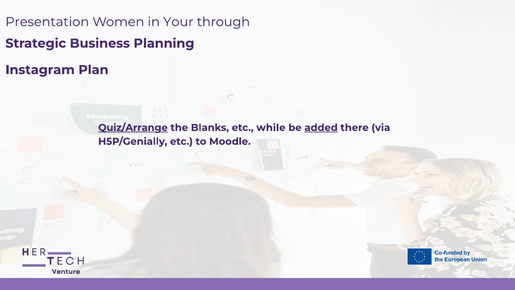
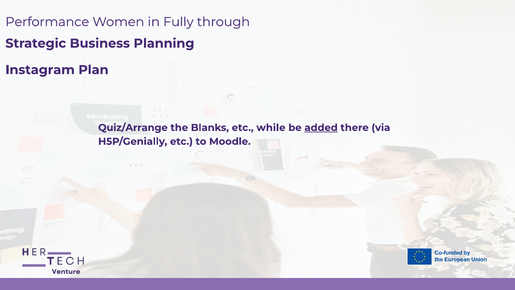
Presentation: Presentation -> Performance
Your: Your -> Fully
Quiz/Arrange underline: present -> none
